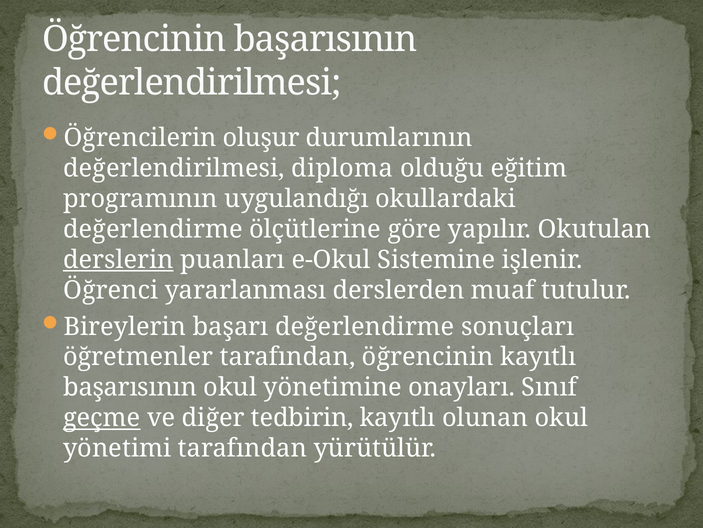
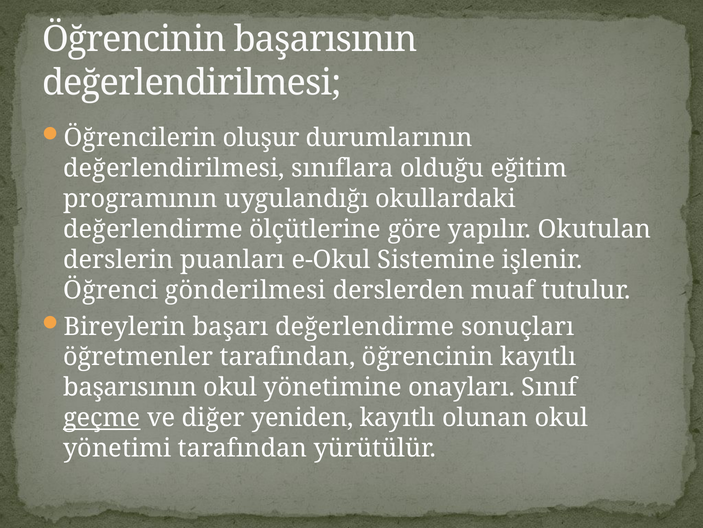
diploma: diploma -> sınıflara
derslerin underline: present -> none
yararlanması: yararlanması -> gönderilmesi
tedbirin: tedbirin -> yeniden
